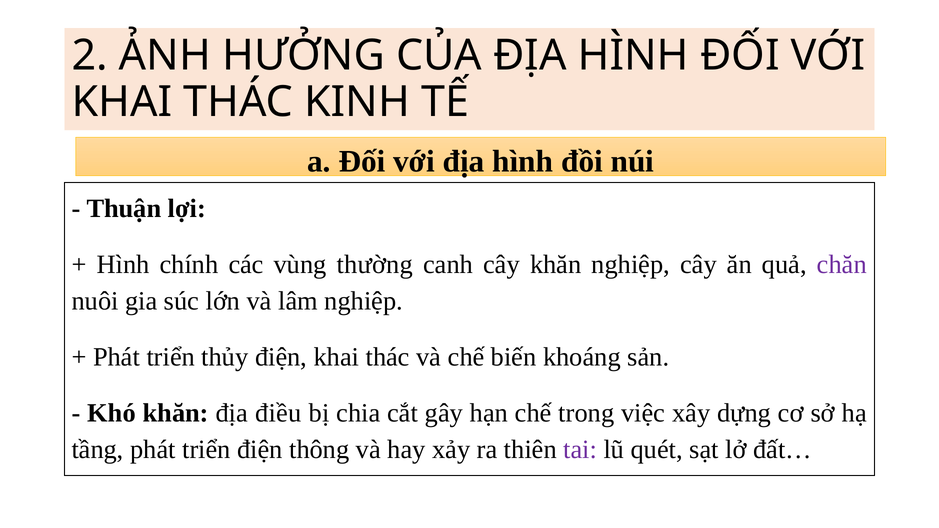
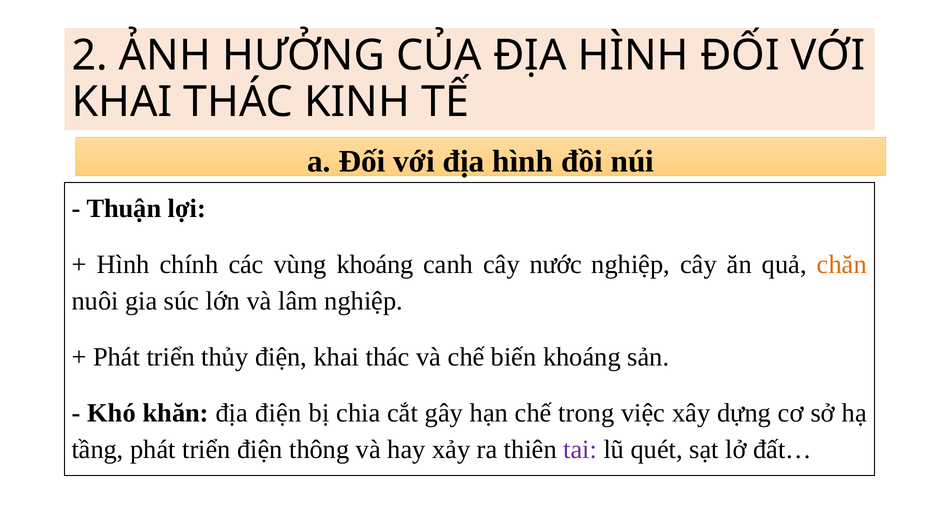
vùng thường: thường -> khoáng
cây khăn: khăn -> nước
chăn colour: purple -> orange
địa điều: điều -> điện
